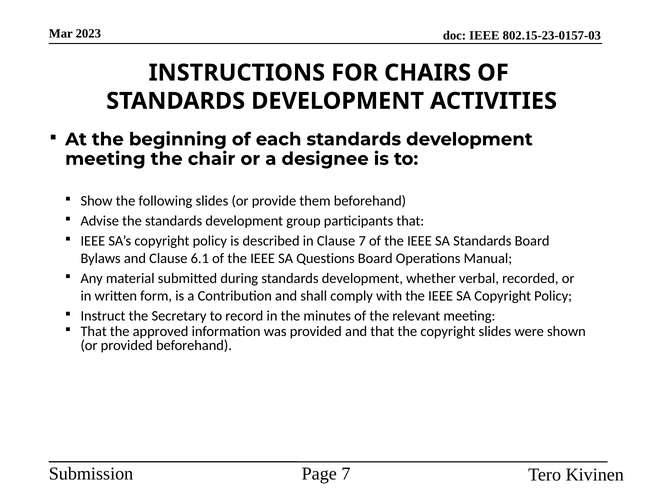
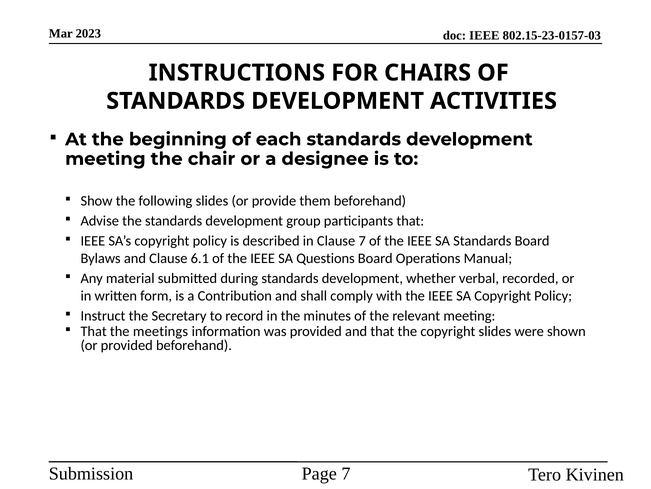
approved: approved -> meetings
